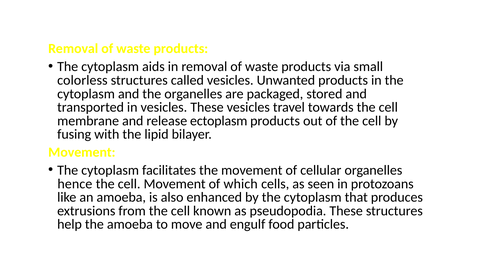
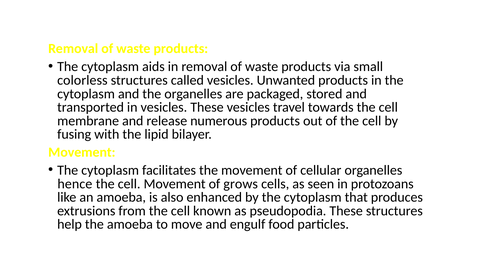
ectoplasm: ectoplasm -> numerous
which: which -> grows
